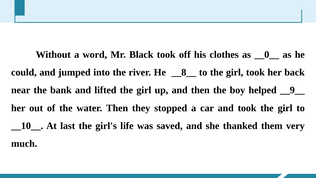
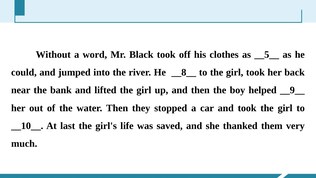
__0__: __0__ -> __5__
